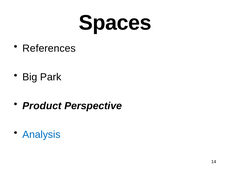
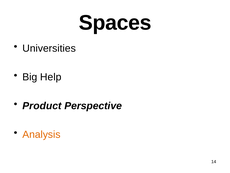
References: References -> Universities
Park: Park -> Help
Analysis colour: blue -> orange
